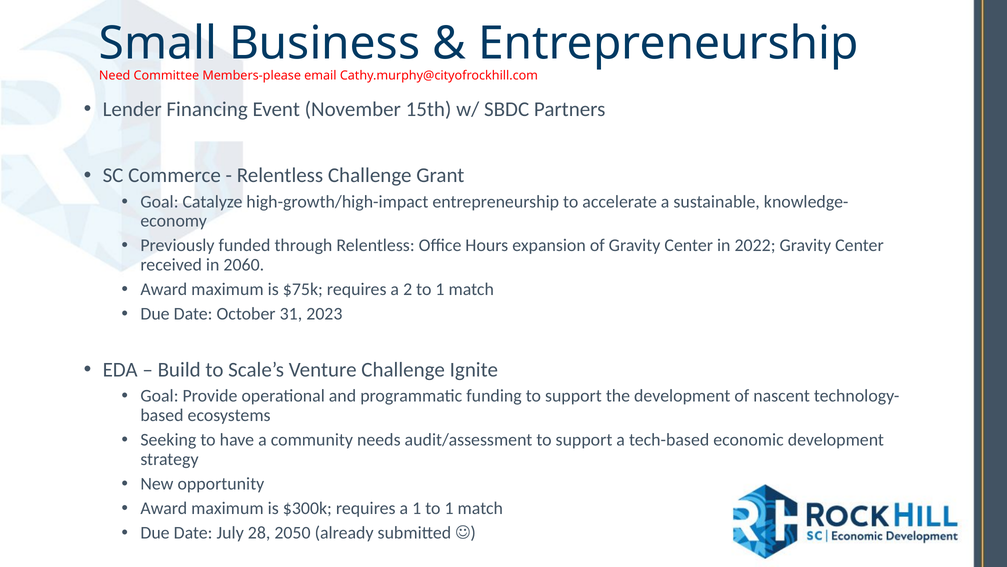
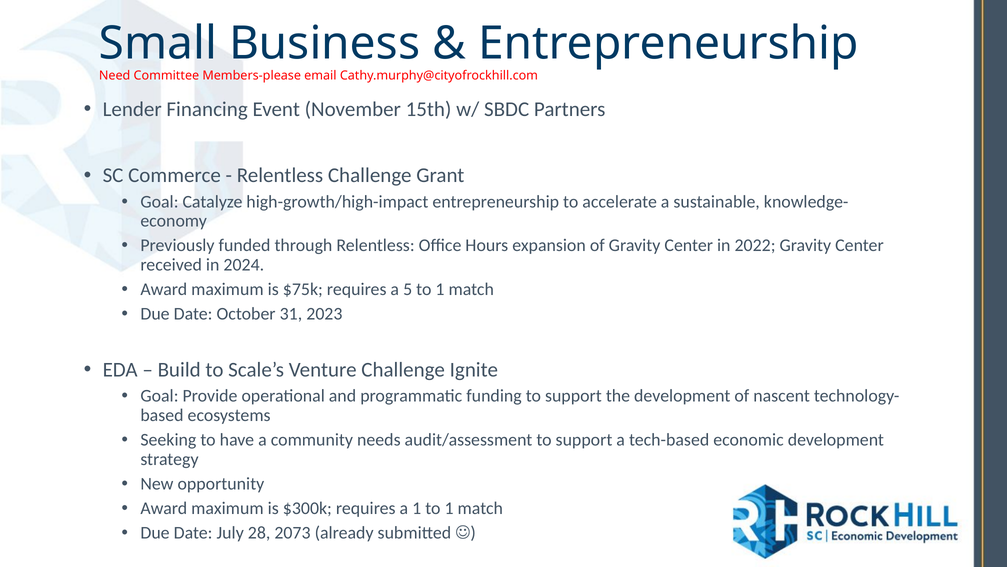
2060: 2060 -> 2024
2: 2 -> 5
2050: 2050 -> 2073
